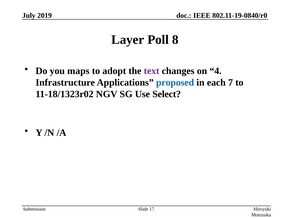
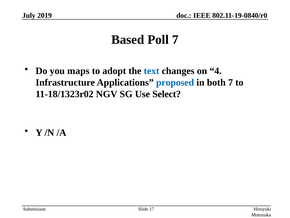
Layer: Layer -> Based
Poll 8: 8 -> 7
text colour: purple -> blue
each: each -> both
